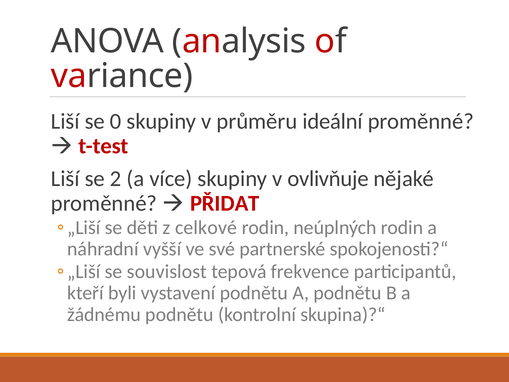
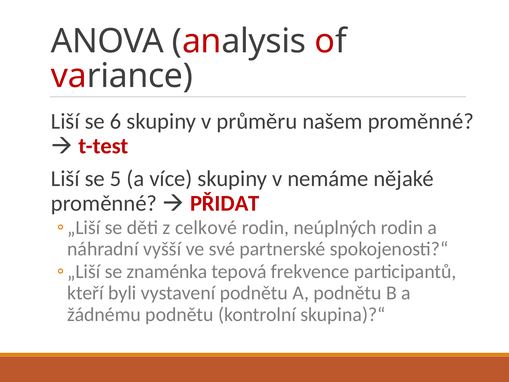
0: 0 -> 6
ideální: ideální -> našem
2: 2 -> 5
ovlivňuje: ovlivňuje -> nemáme
souvislost: souvislost -> znaménka
